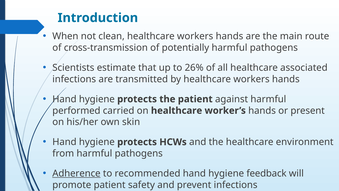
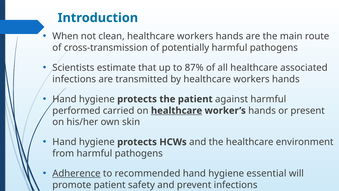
26%: 26% -> 87%
healthcare at (177, 110) underline: none -> present
feedback: feedback -> essential
